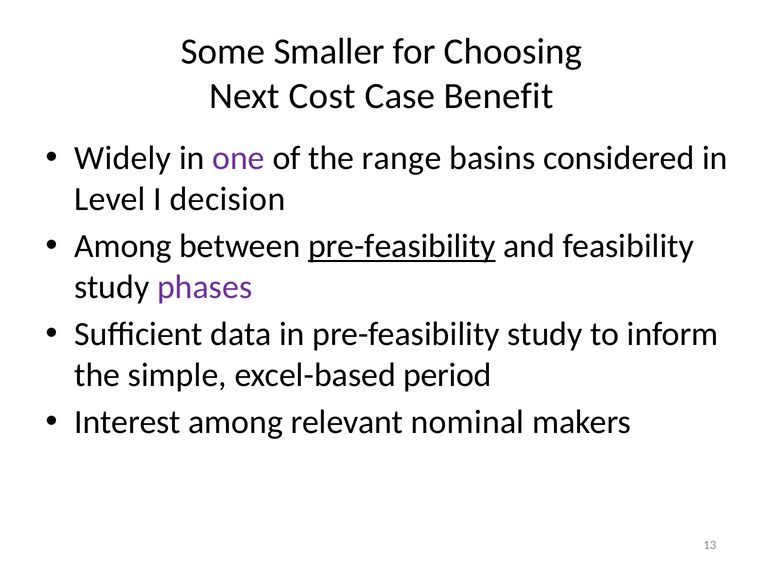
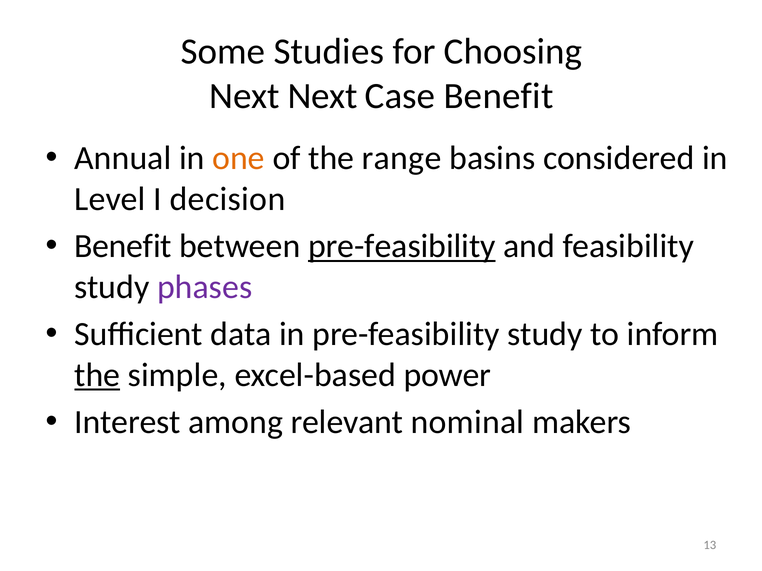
Smaller: Smaller -> Studies
Next Cost: Cost -> Next
Widely: Widely -> Annual
one colour: purple -> orange
Among at (123, 247): Among -> Benefit
the at (97, 375) underline: none -> present
period: period -> power
